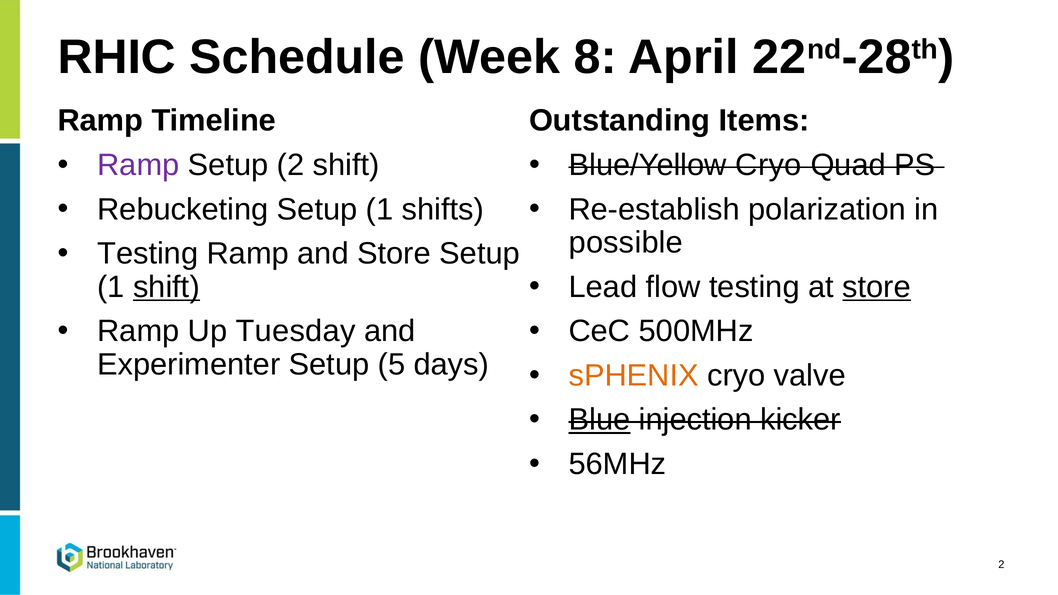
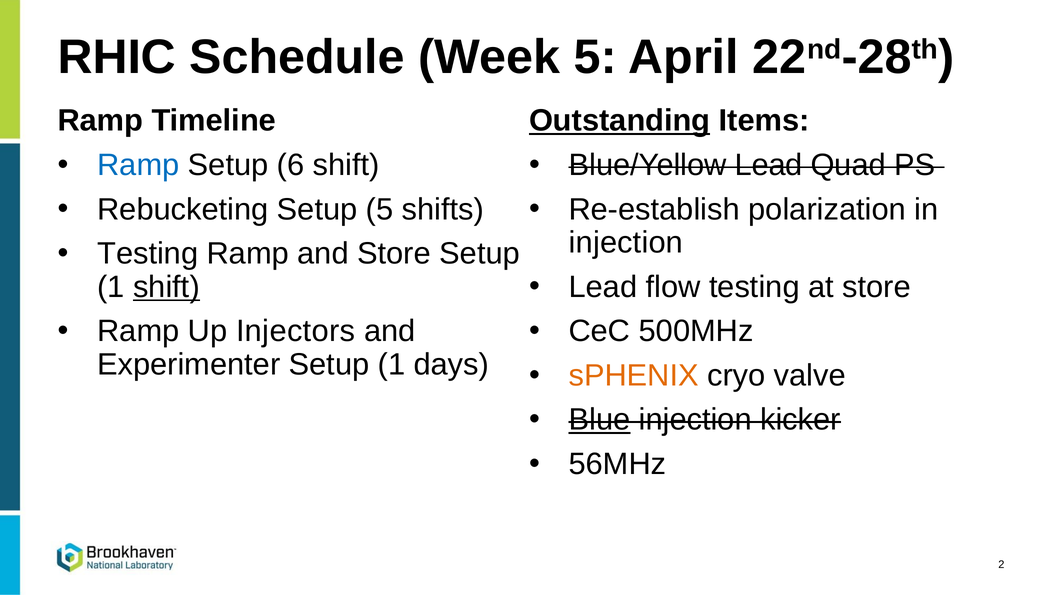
Week 8: 8 -> 5
Outstanding underline: none -> present
Ramp at (138, 165) colour: purple -> blue
Setup 2: 2 -> 6
Blue/Yellow Cryo: Cryo -> Lead
Rebucketing Setup 1: 1 -> 5
possible at (626, 243): possible -> injection
store at (877, 287) underline: present -> none
Tuesday: Tuesday -> Injectors
Experimenter Setup 5: 5 -> 1
